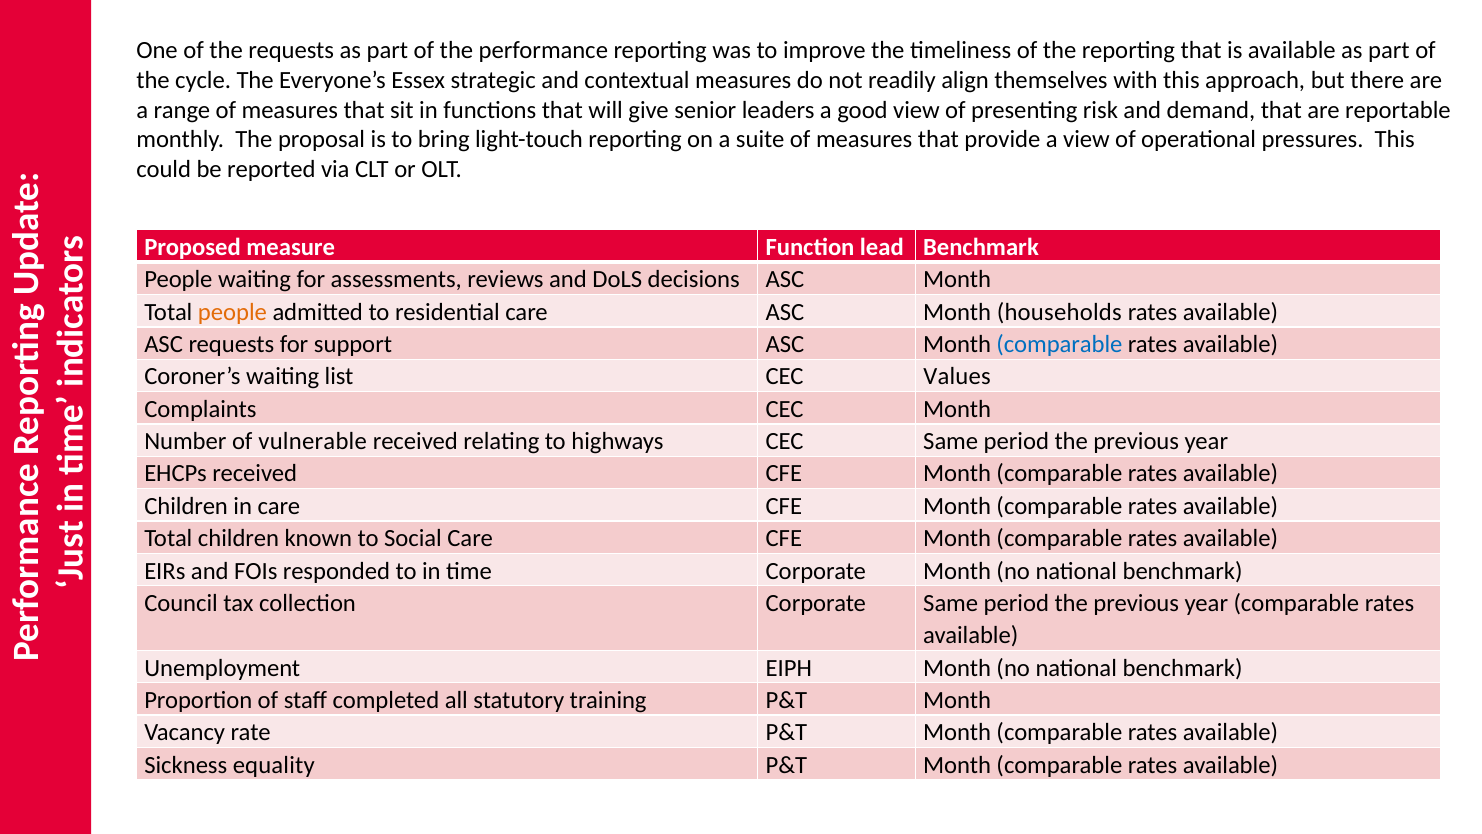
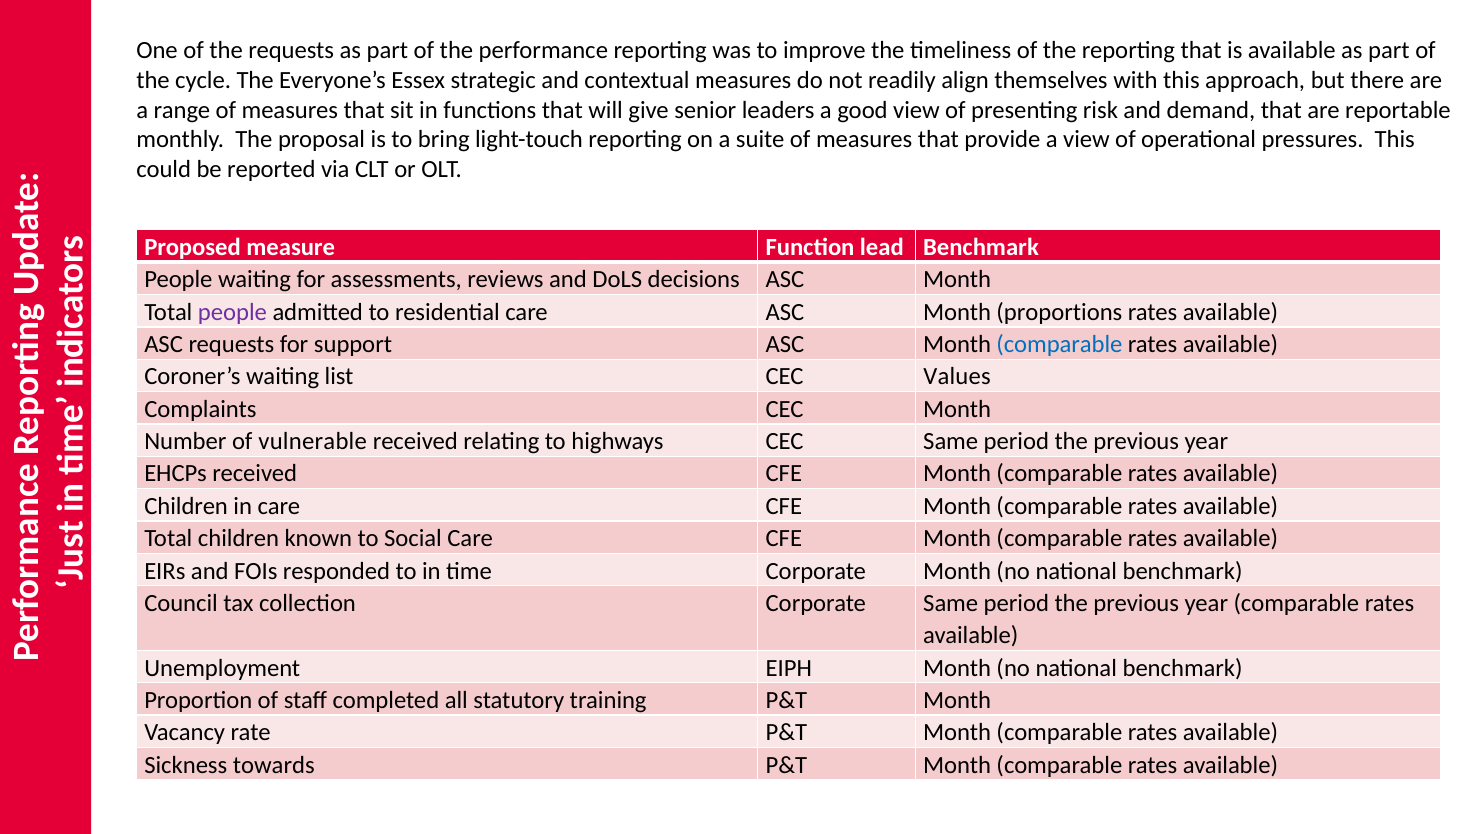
people at (232, 312) colour: orange -> purple
households: households -> proportions
equality: equality -> towards
